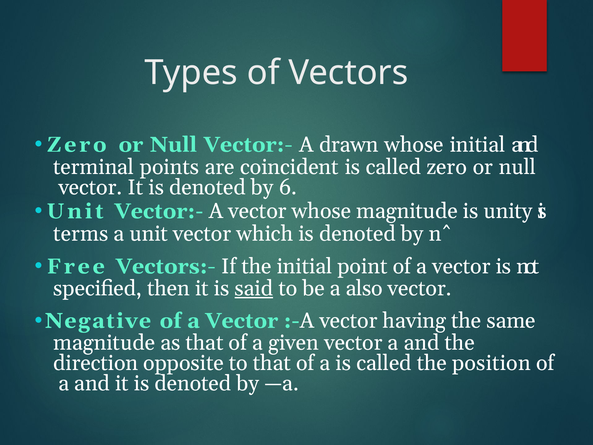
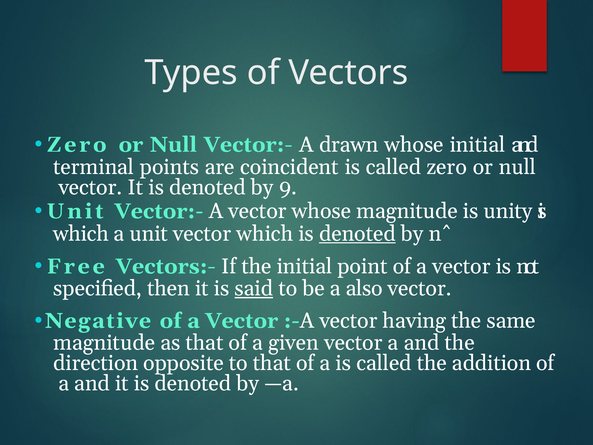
6: 6 -> 9
terms at (81, 233): terms -> which
denoted at (357, 233) underline: none -> present
position: position -> addition
